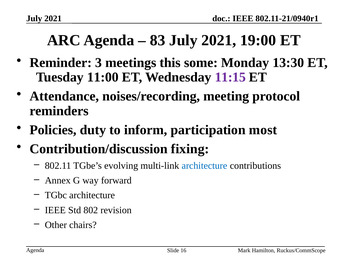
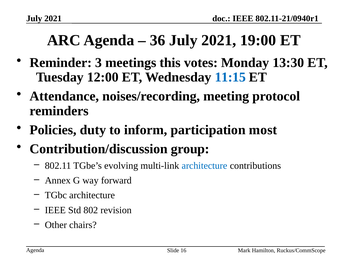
83: 83 -> 36
some: some -> votes
11:00: 11:00 -> 12:00
11:15 colour: purple -> blue
fixing: fixing -> group
